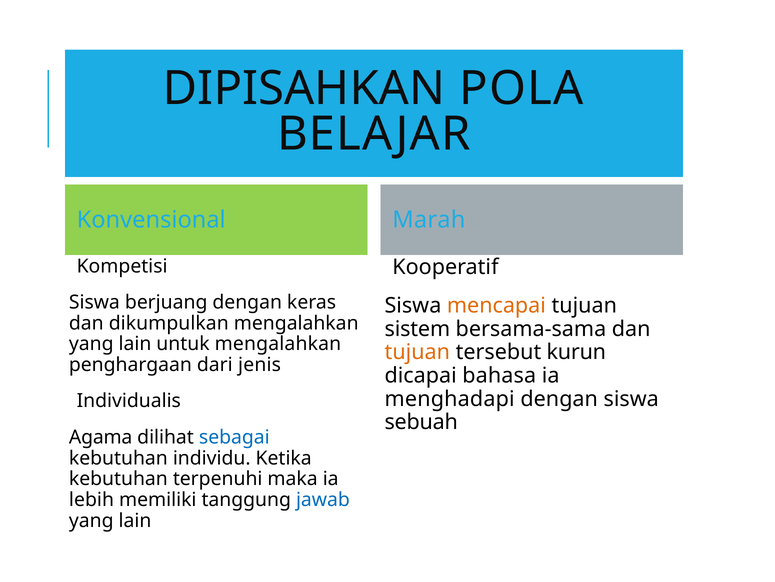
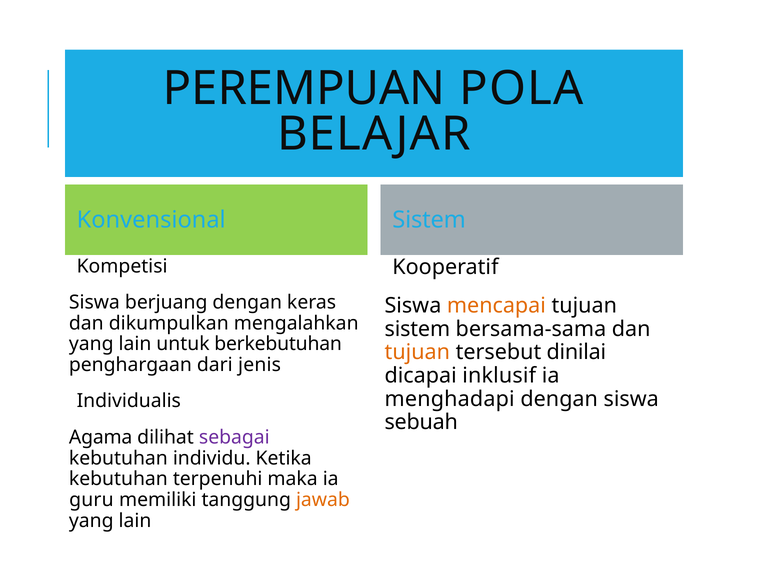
DIPISAHKAN: DIPISAHKAN -> PEREMPUAN
Marah at (429, 219): Marah -> Sistem
untuk mengalahkan: mengalahkan -> berkebutuhan
kurun: kurun -> dinilai
bahasa: bahasa -> inklusif
sebagai colour: blue -> purple
lebih: lebih -> guru
jawab colour: blue -> orange
